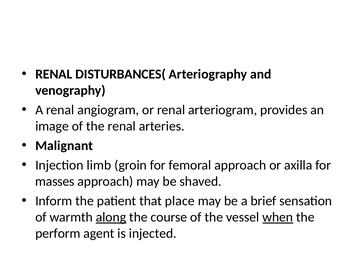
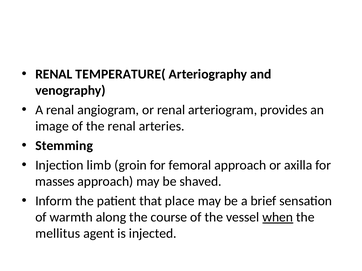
DISTURBANCES(: DISTURBANCES( -> TEMPERATURE(
Malignant: Malignant -> Stemming
along underline: present -> none
perform: perform -> mellitus
